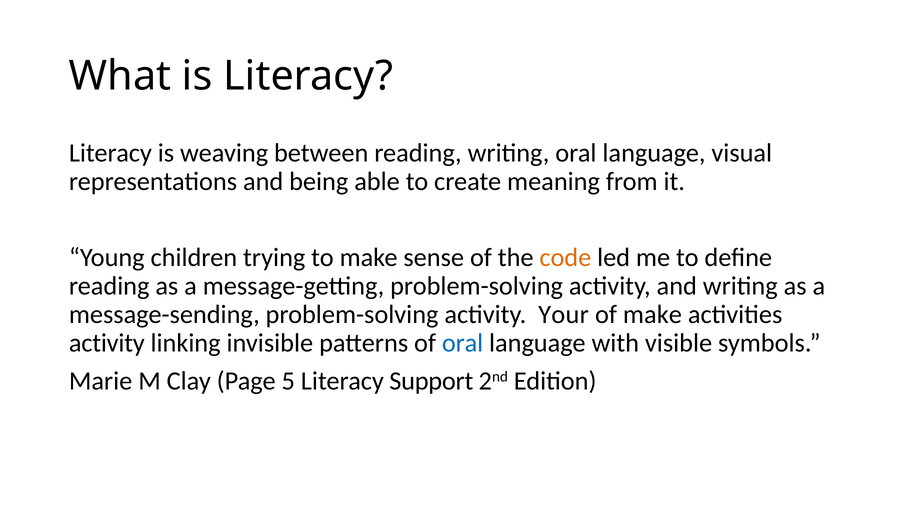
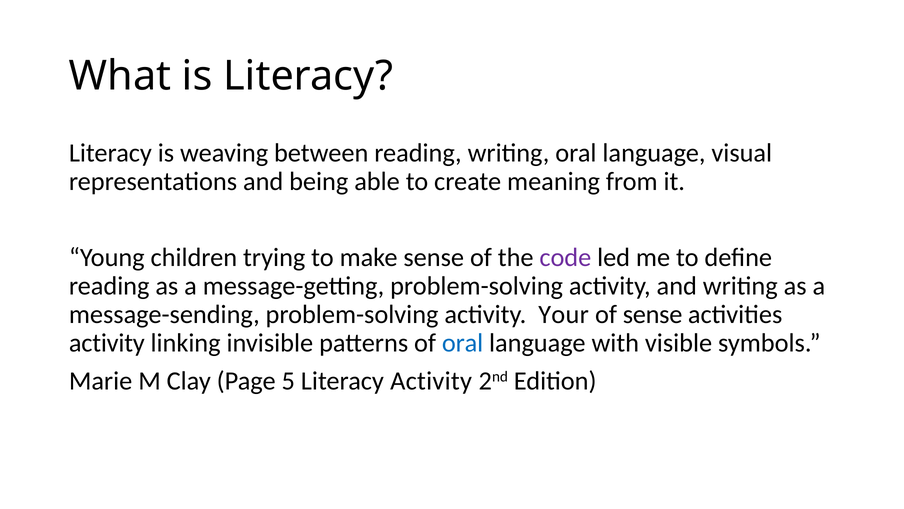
code colour: orange -> purple
of make: make -> sense
Literacy Support: Support -> Activity
